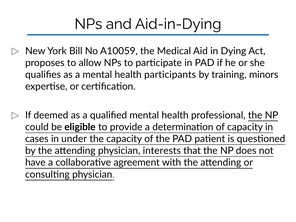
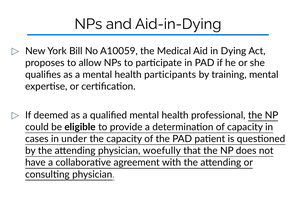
training minors: minors -> mental
interests: interests -> woefully
